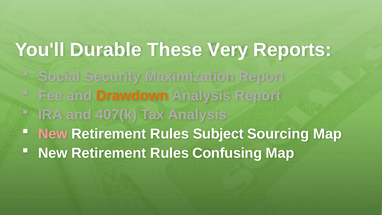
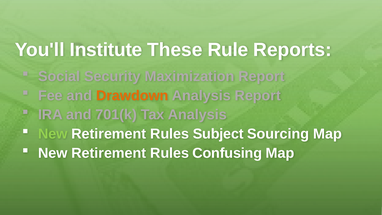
Durable: Durable -> Institute
Very: Very -> Rule
407(k: 407(k -> 701(k
New at (53, 134) colour: pink -> light green
